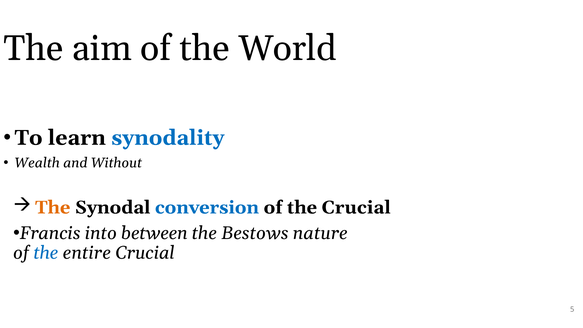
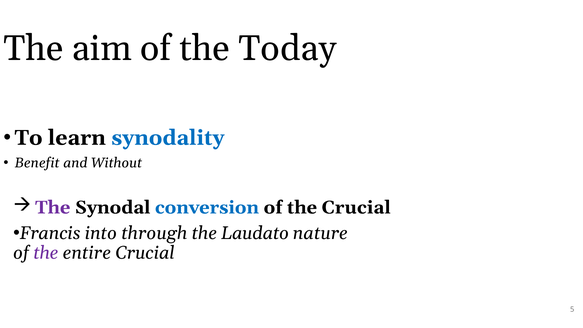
World: World -> Today
Wealth: Wealth -> Benefit
The at (53, 207) colour: orange -> purple
between: between -> through
Bestows: Bestows -> Laudato
the at (46, 253) colour: blue -> purple
